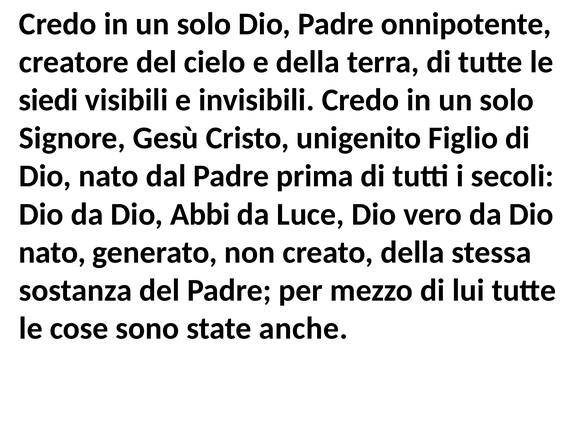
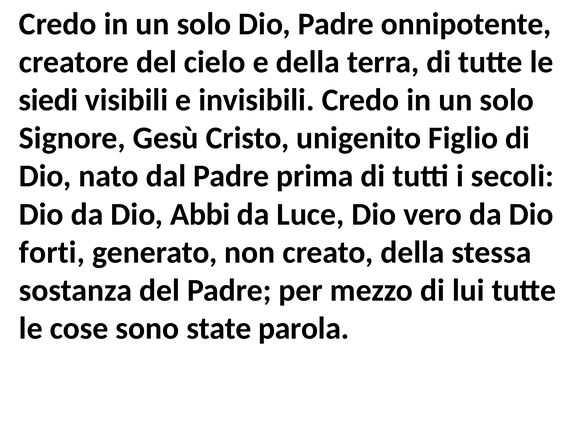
nato at (52, 252): nato -> forti
anche: anche -> parola
